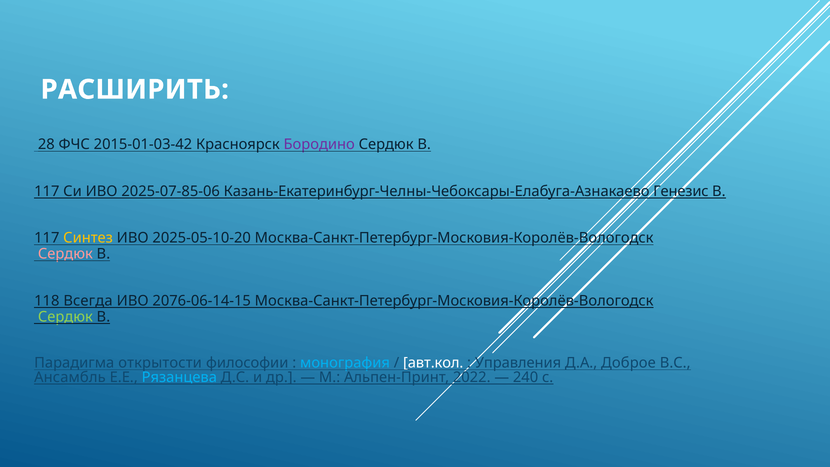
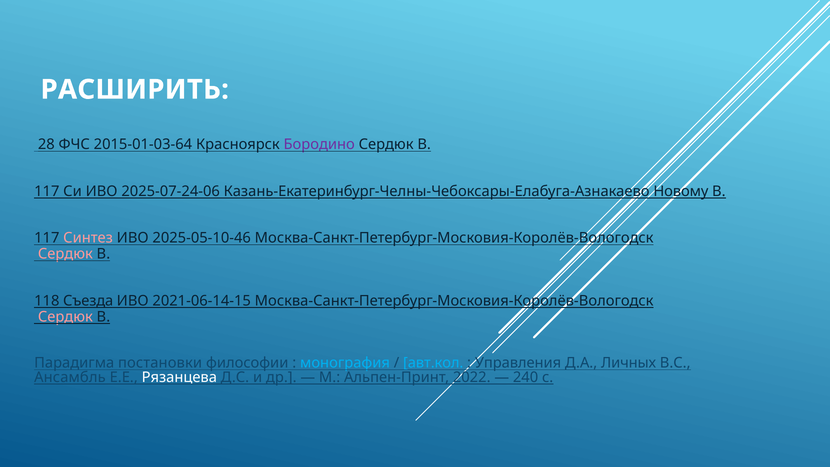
2015-01-03-42: 2015-01-03-42 -> 2015-01-03-64
2025-07-85-06: 2025-07-85-06 -> 2025-07-24-06
Генезис: Генезис -> Новому
Синтез colour: yellow -> pink
2025-05-10-20: 2025-05-10-20 -> 2025-05-10-46
Всегда: Всегда -> Съезда
2076-06-14-15: 2076-06-14-15 -> 2021-06-14-15
Сердюк at (65, 317) colour: light green -> pink
открытости: открытости -> постановки
авт.кол colour: white -> light blue
Доброе: Доброе -> Личных
Рязанцева colour: light blue -> white
